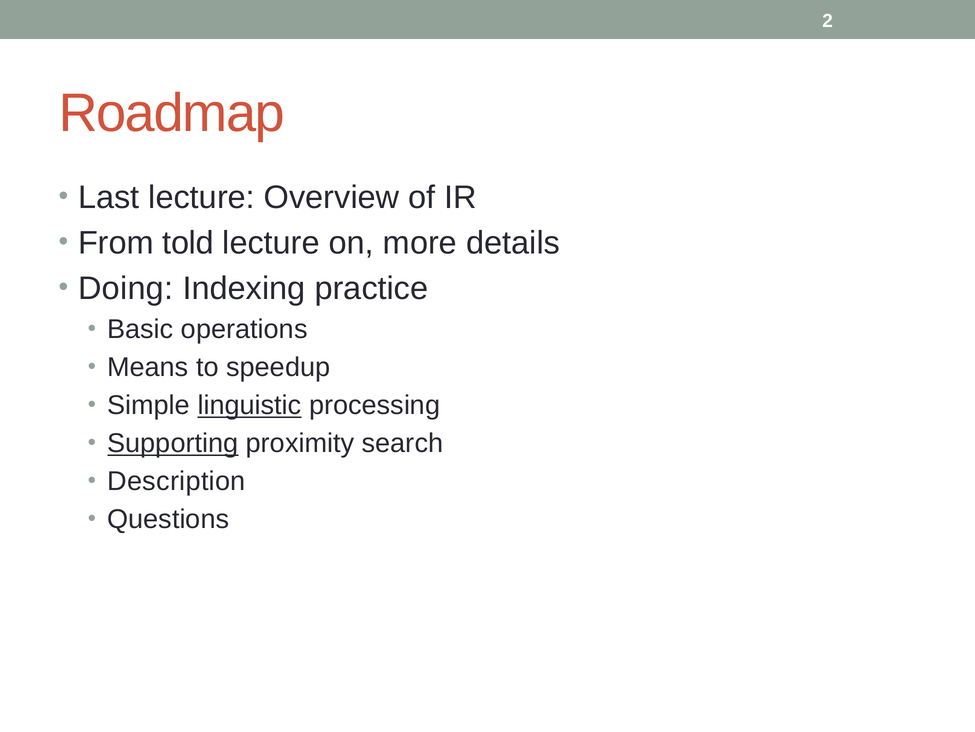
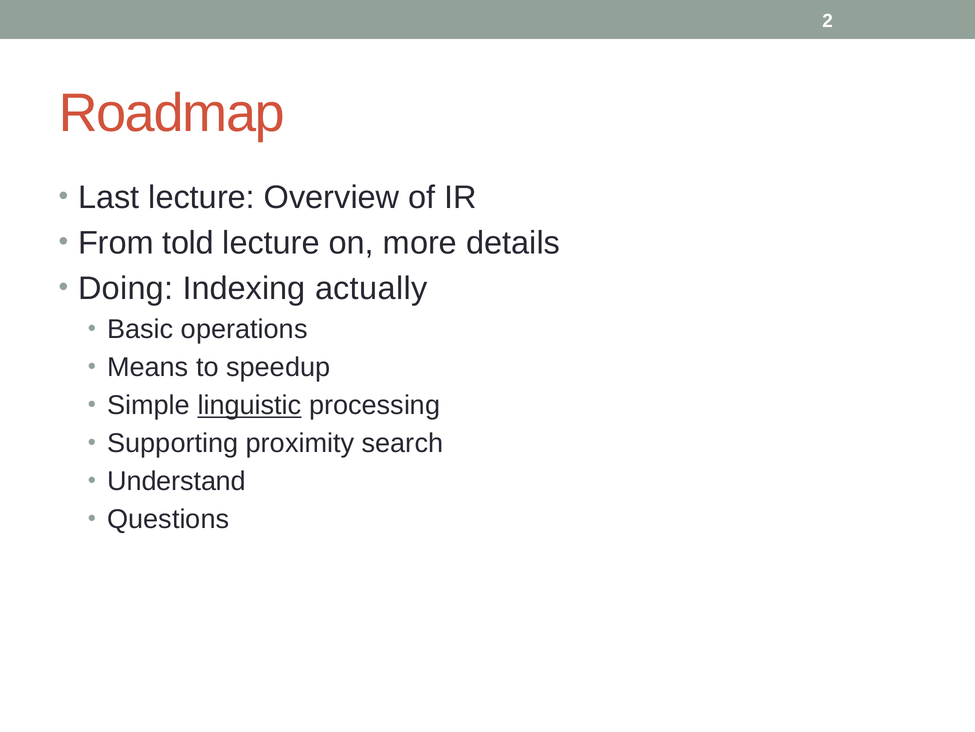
practice: practice -> actually
Supporting underline: present -> none
Description: Description -> Understand
